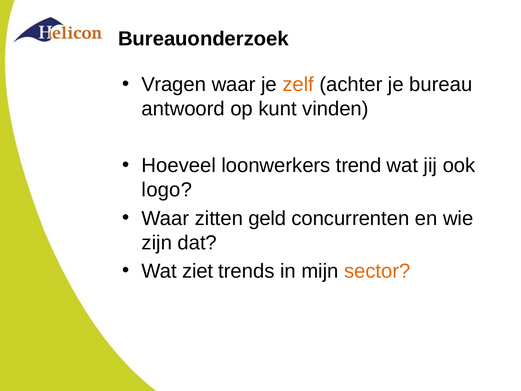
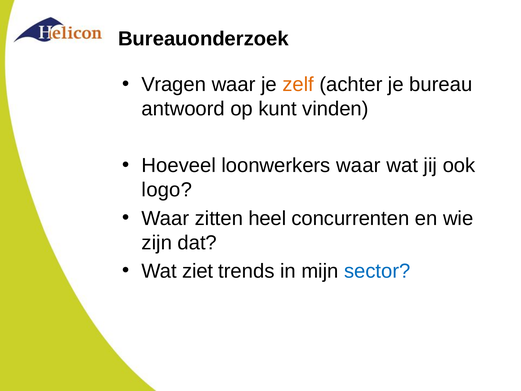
loonwerkers trend: trend -> waar
geld: geld -> heel
sector colour: orange -> blue
